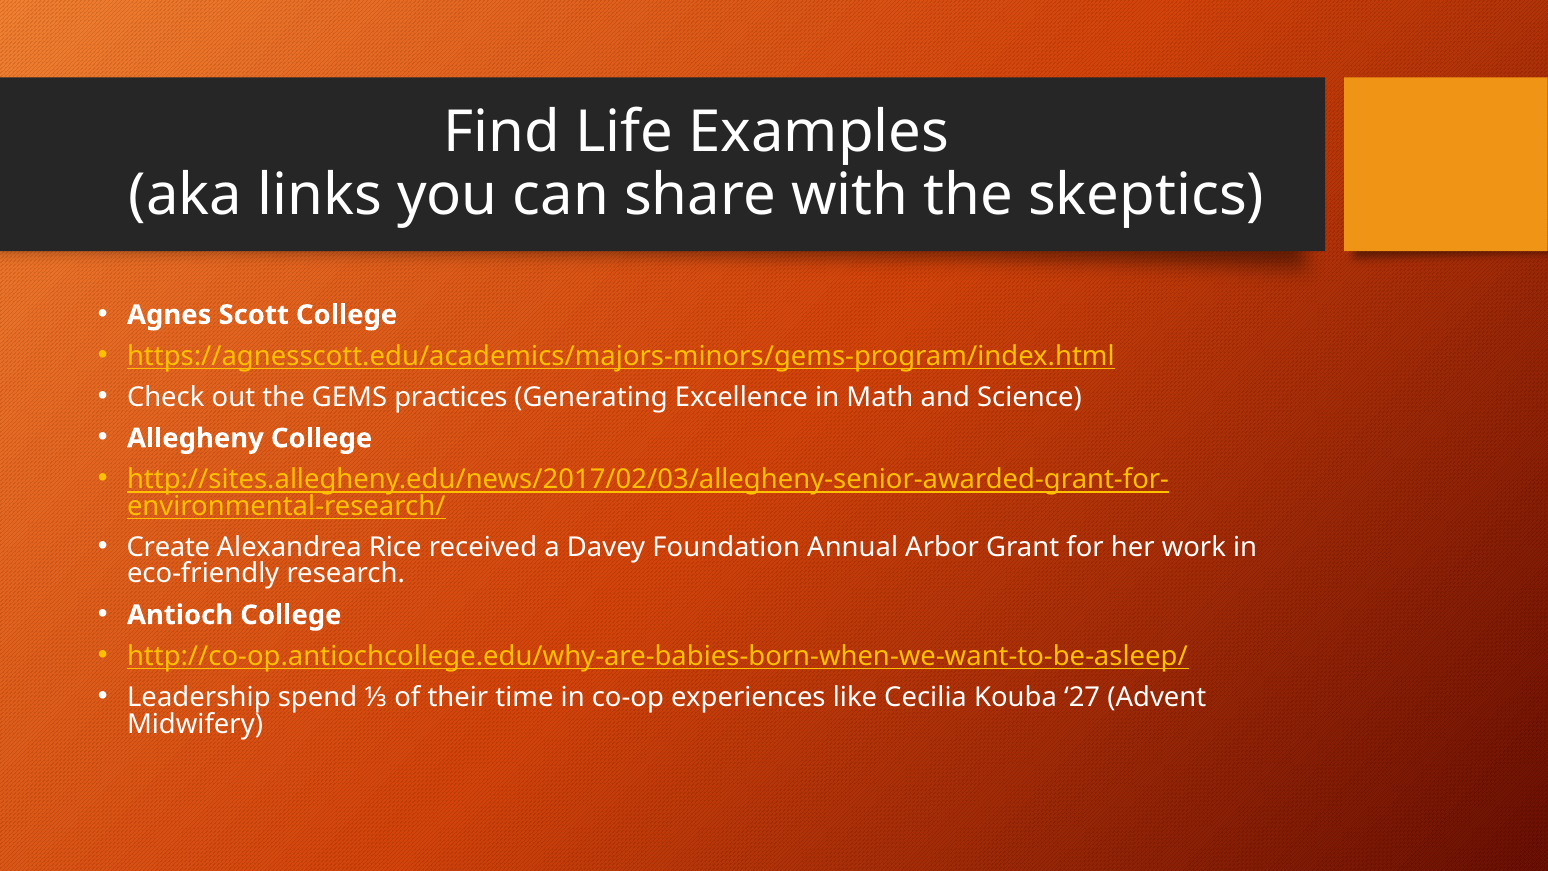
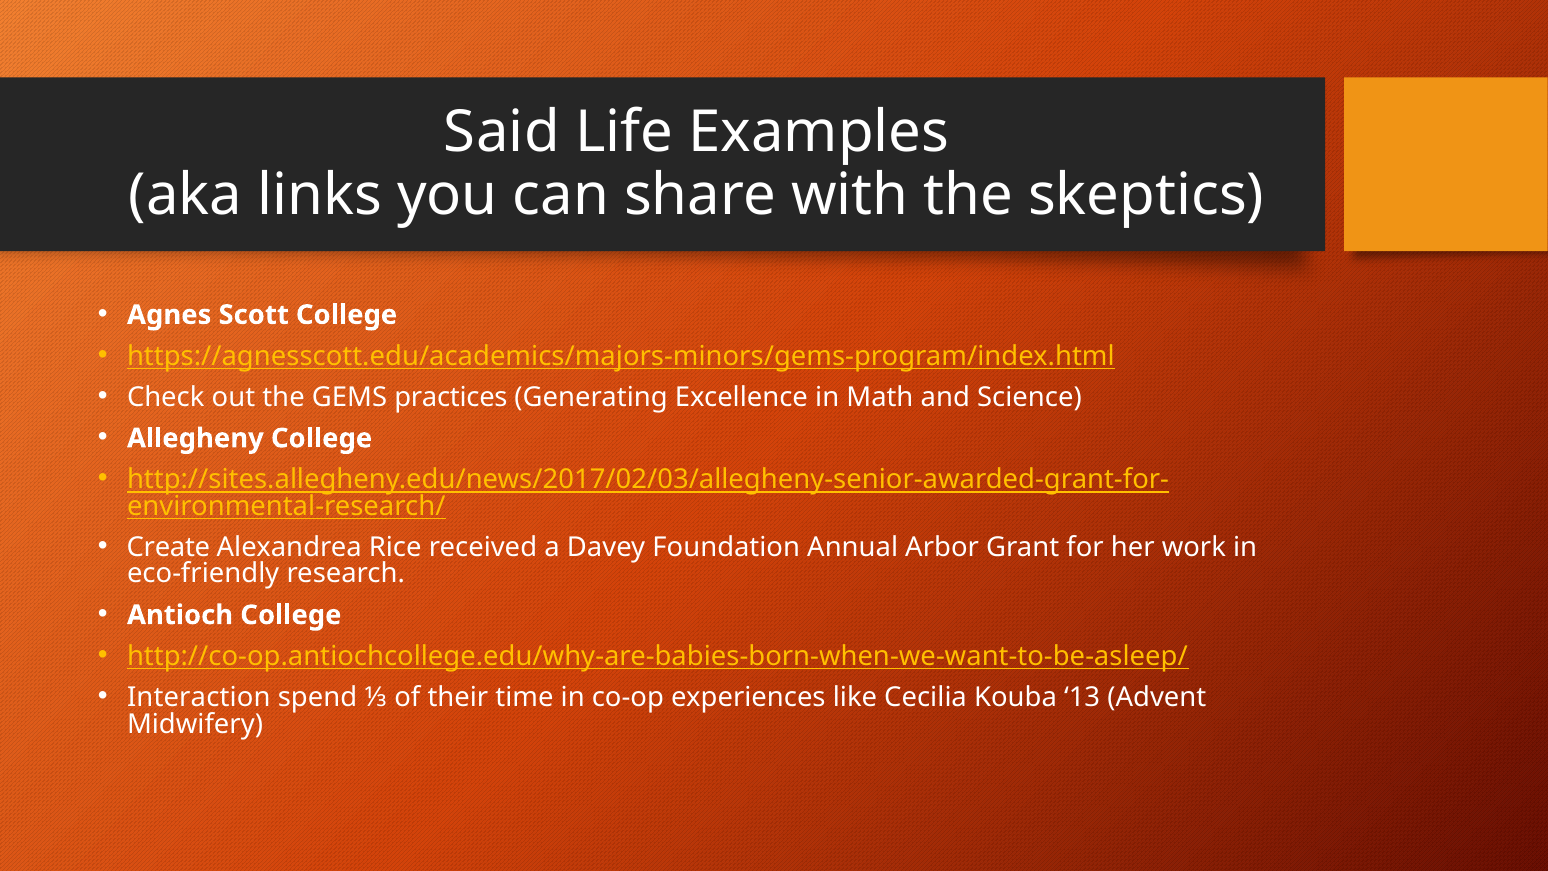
Find: Find -> Said
Leadership: Leadership -> Interaction
27: 27 -> 13
